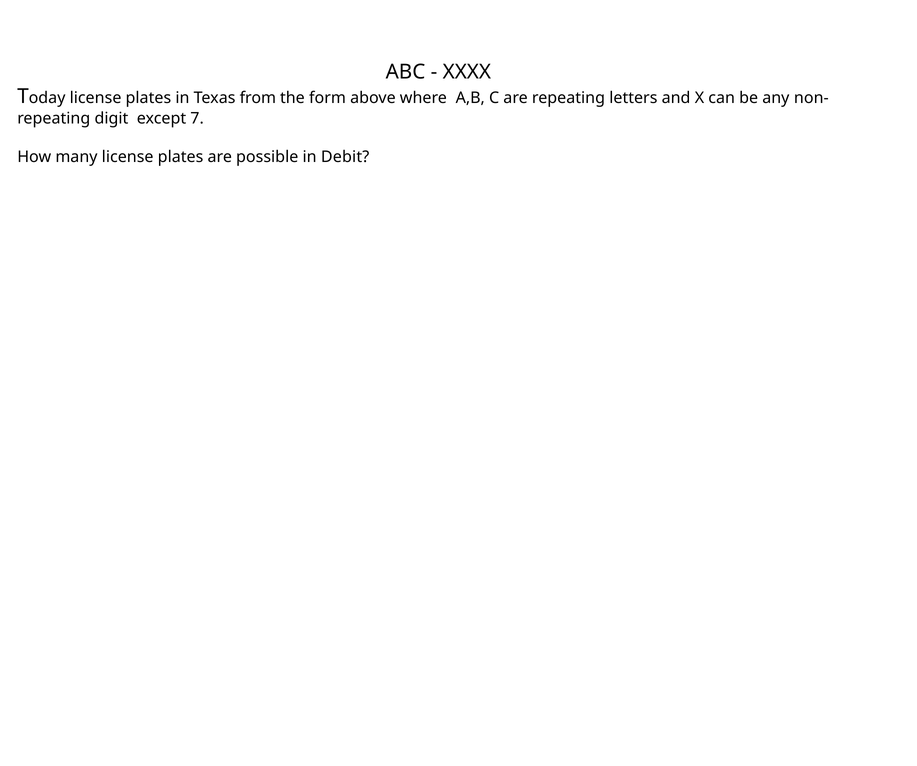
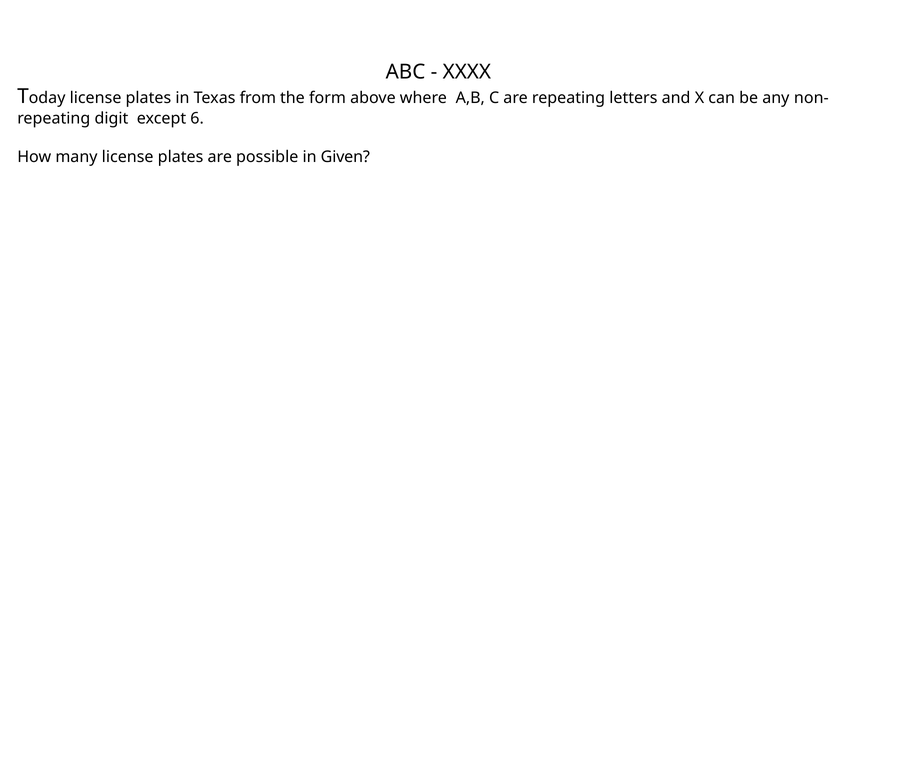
7: 7 -> 6
Debit: Debit -> Given
